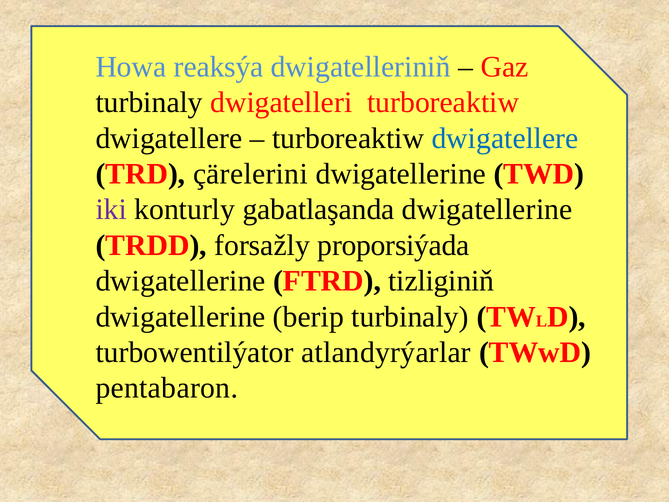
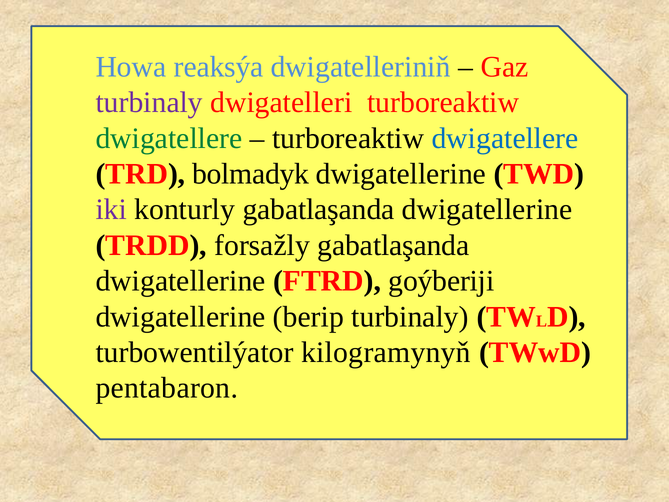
turbinaly at (149, 102) colour: black -> purple
dwigatellere at (169, 138) colour: black -> green
çärelerini: çärelerini -> bolmadyk
forsažly proporsiýada: proporsiýada -> gabatlaşanda
tizliginiň: tizliginiň -> goýberiji
atlandyrýarlar: atlandyrýarlar -> kilogramynyň
